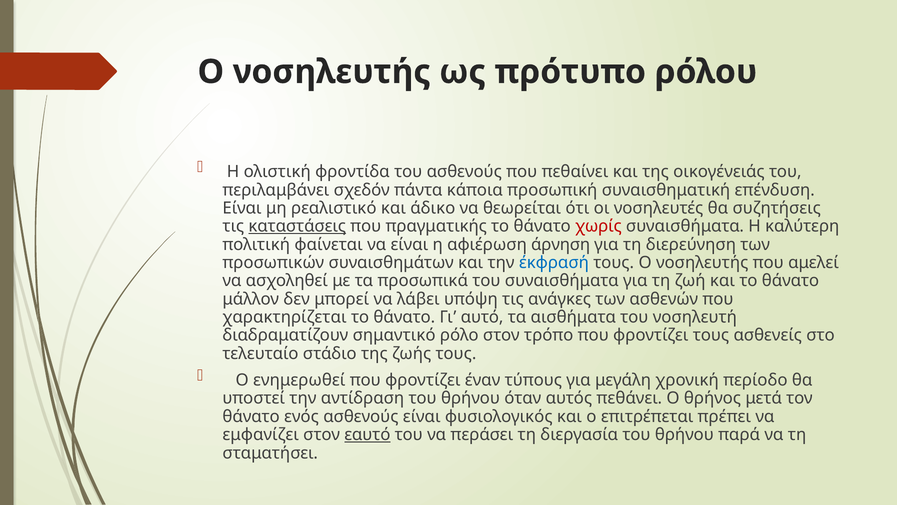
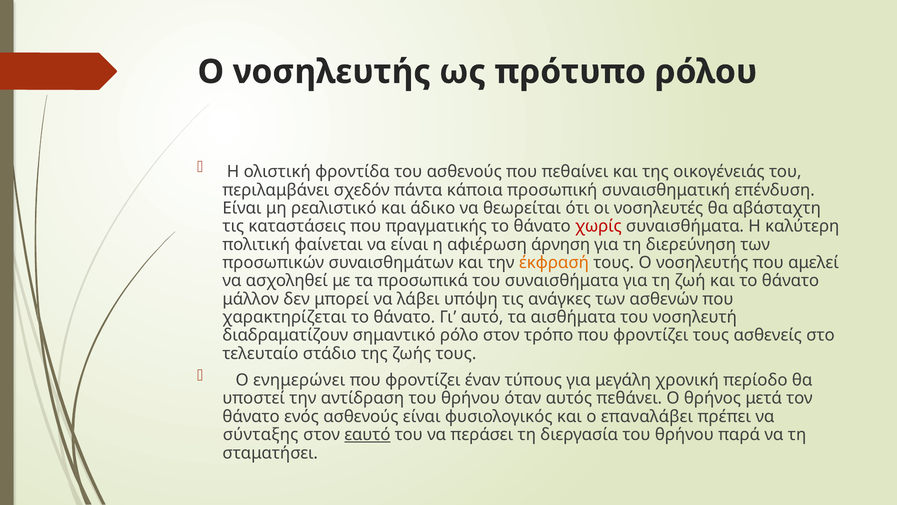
συζητήσεις: συζητήσεις -> αβάσταχτη
καταστάσεις underline: present -> none
έκφρασή colour: blue -> orange
ενημερωθεί: ενημερωθεί -> ενημερώνει
επιτρέπεται: επιτρέπεται -> επαναλάβει
εμφανίζει: εμφανίζει -> σύνταξης
